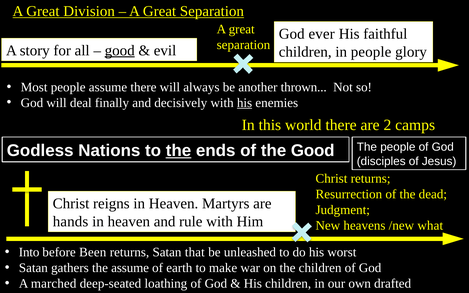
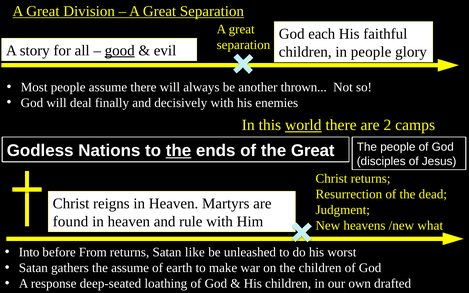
ever: ever -> each
his at (245, 103) underline: present -> none
world underline: none -> present
the Good: Good -> Great
hands: hands -> found
Been: Been -> From
that: that -> like
marched: marched -> response
